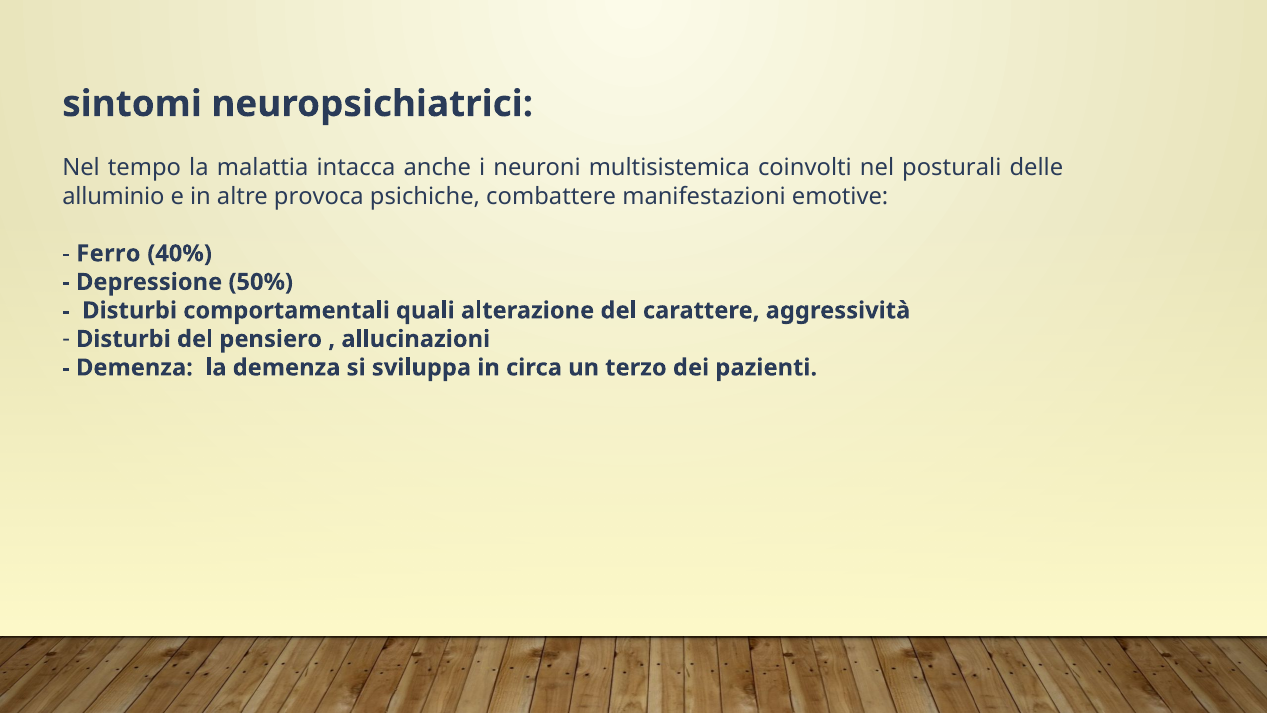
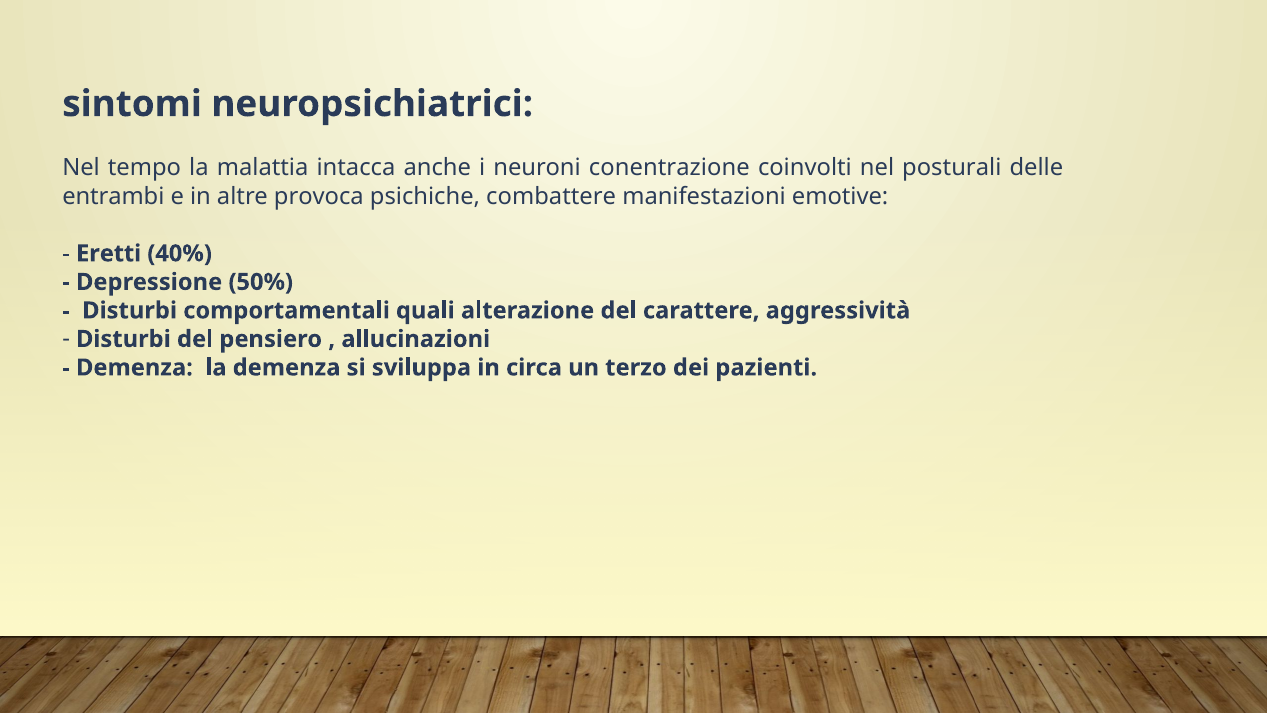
multisistemica: multisistemica -> conentrazione
alluminio: alluminio -> entrambi
Ferro: Ferro -> Eretti
